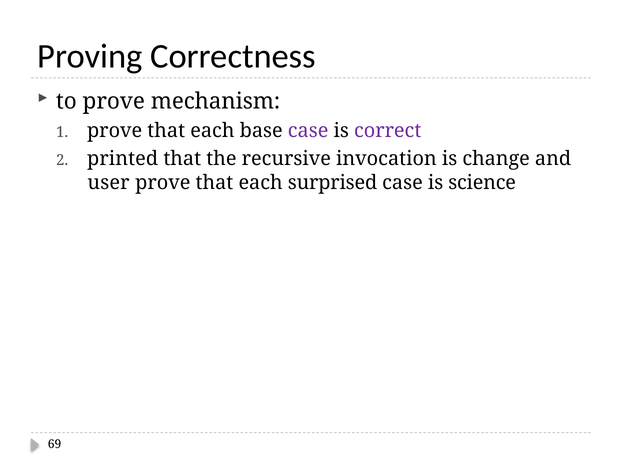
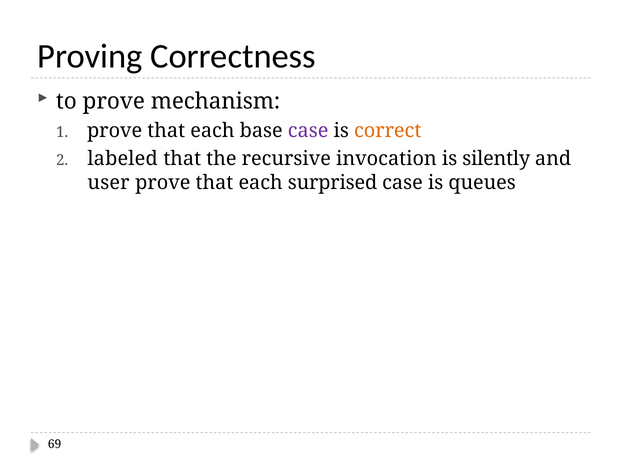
correct colour: purple -> orange
printed: printed -> labeled
change: change -> silently
science: science -> queues
